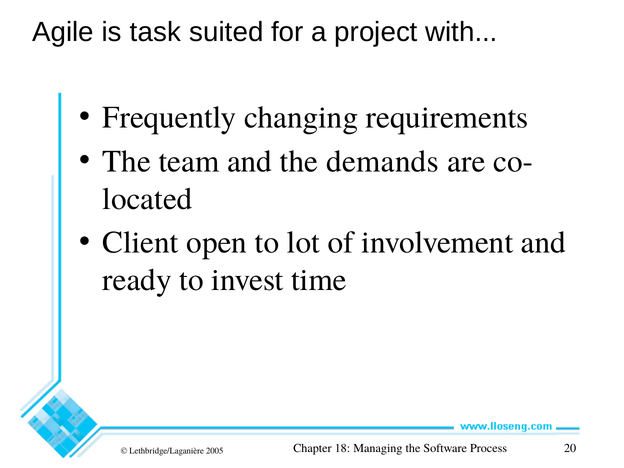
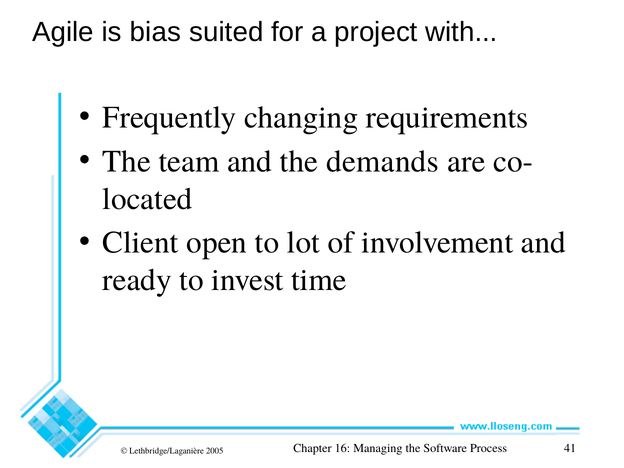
task: task -> bias
18: 18 -> 16
20: 20 -> 41
